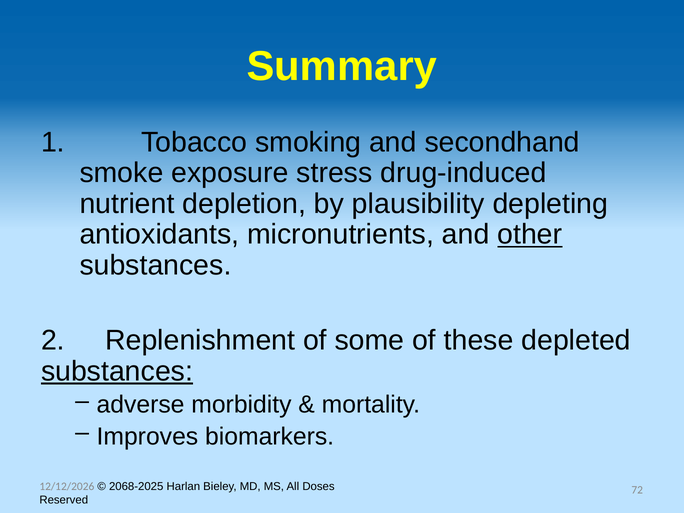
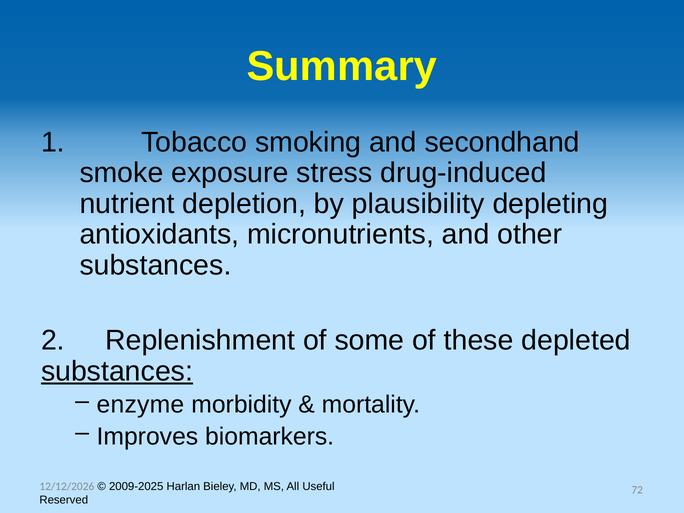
other underline: present -> none
adverse: adverse -> enzyme
2068-2025: 2068-2025 -> 2009-2025
Doses: Doses -> Useful
